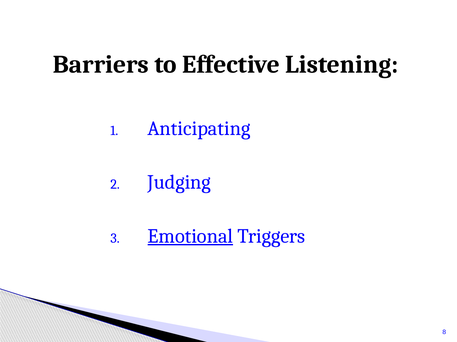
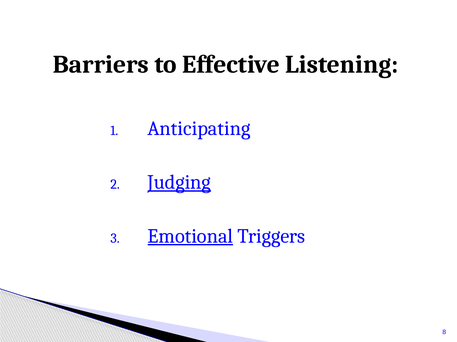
Judging underline: none -> present
